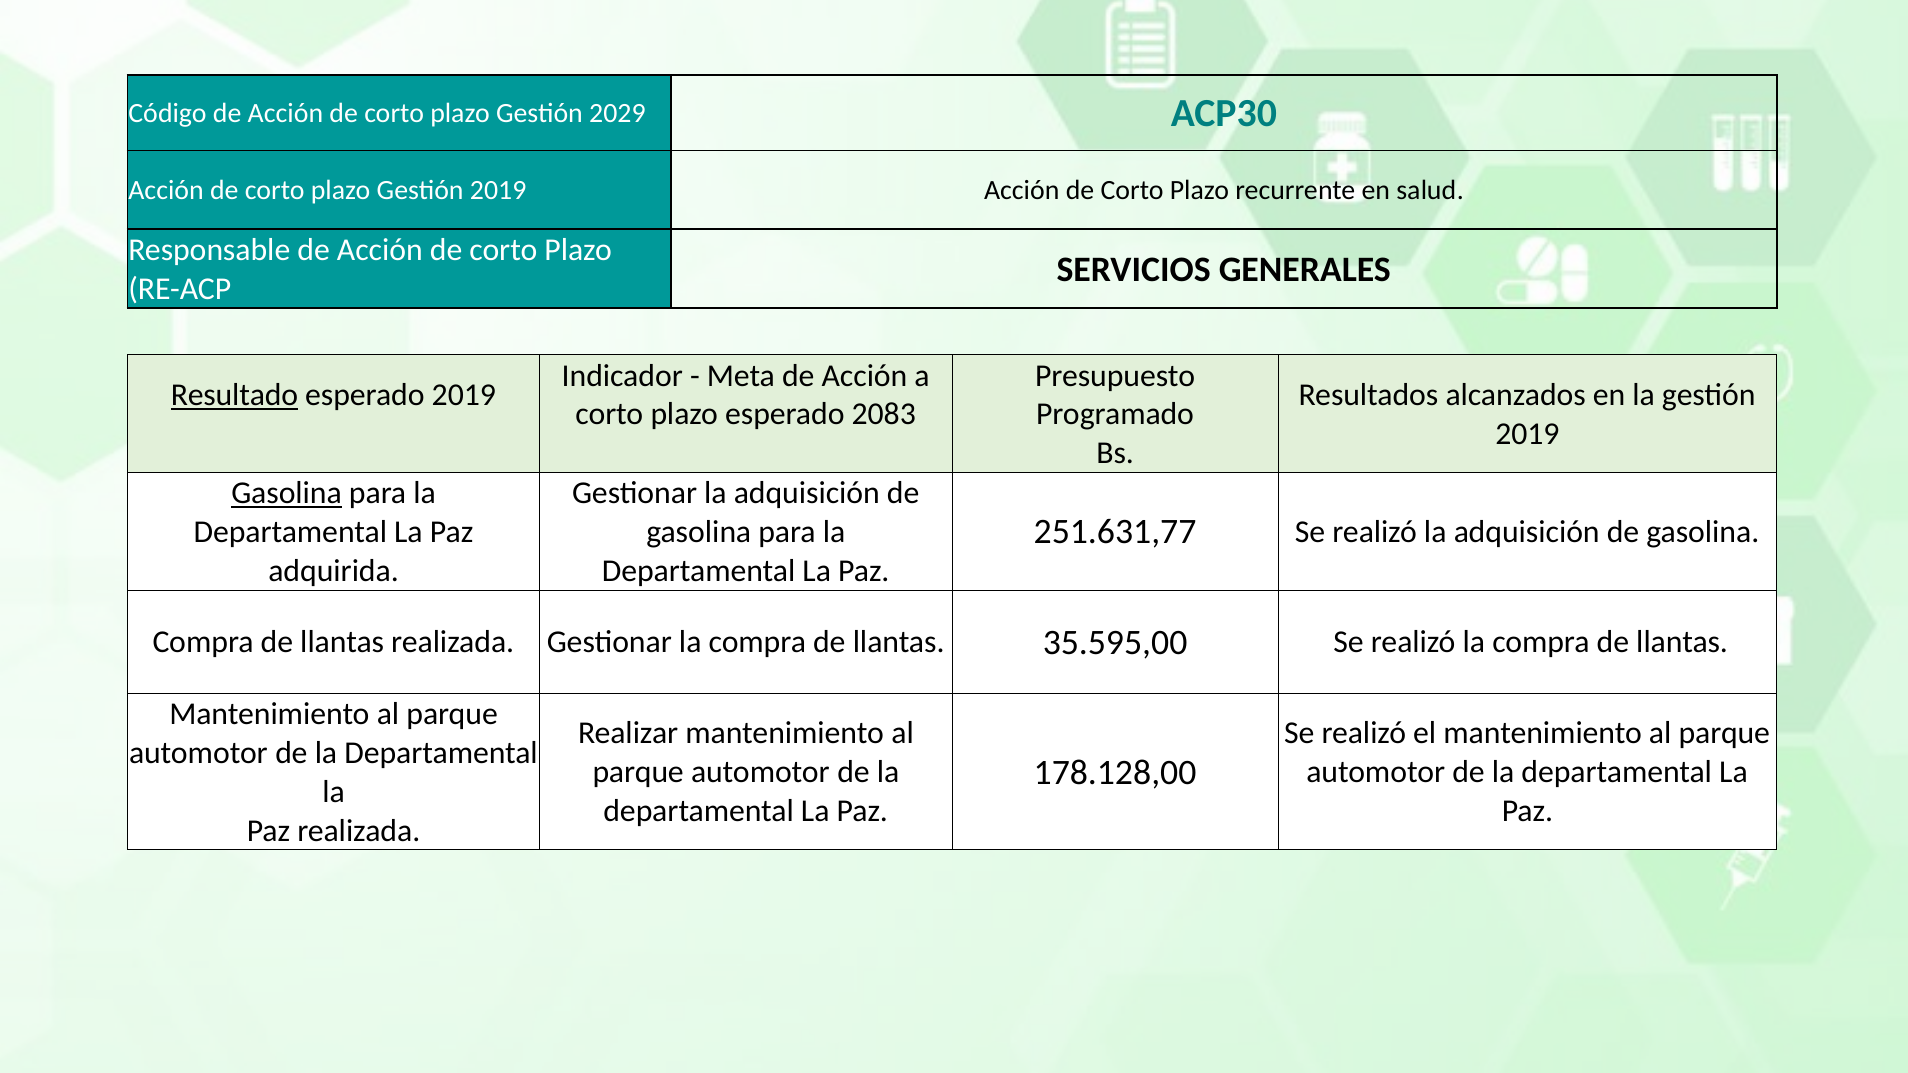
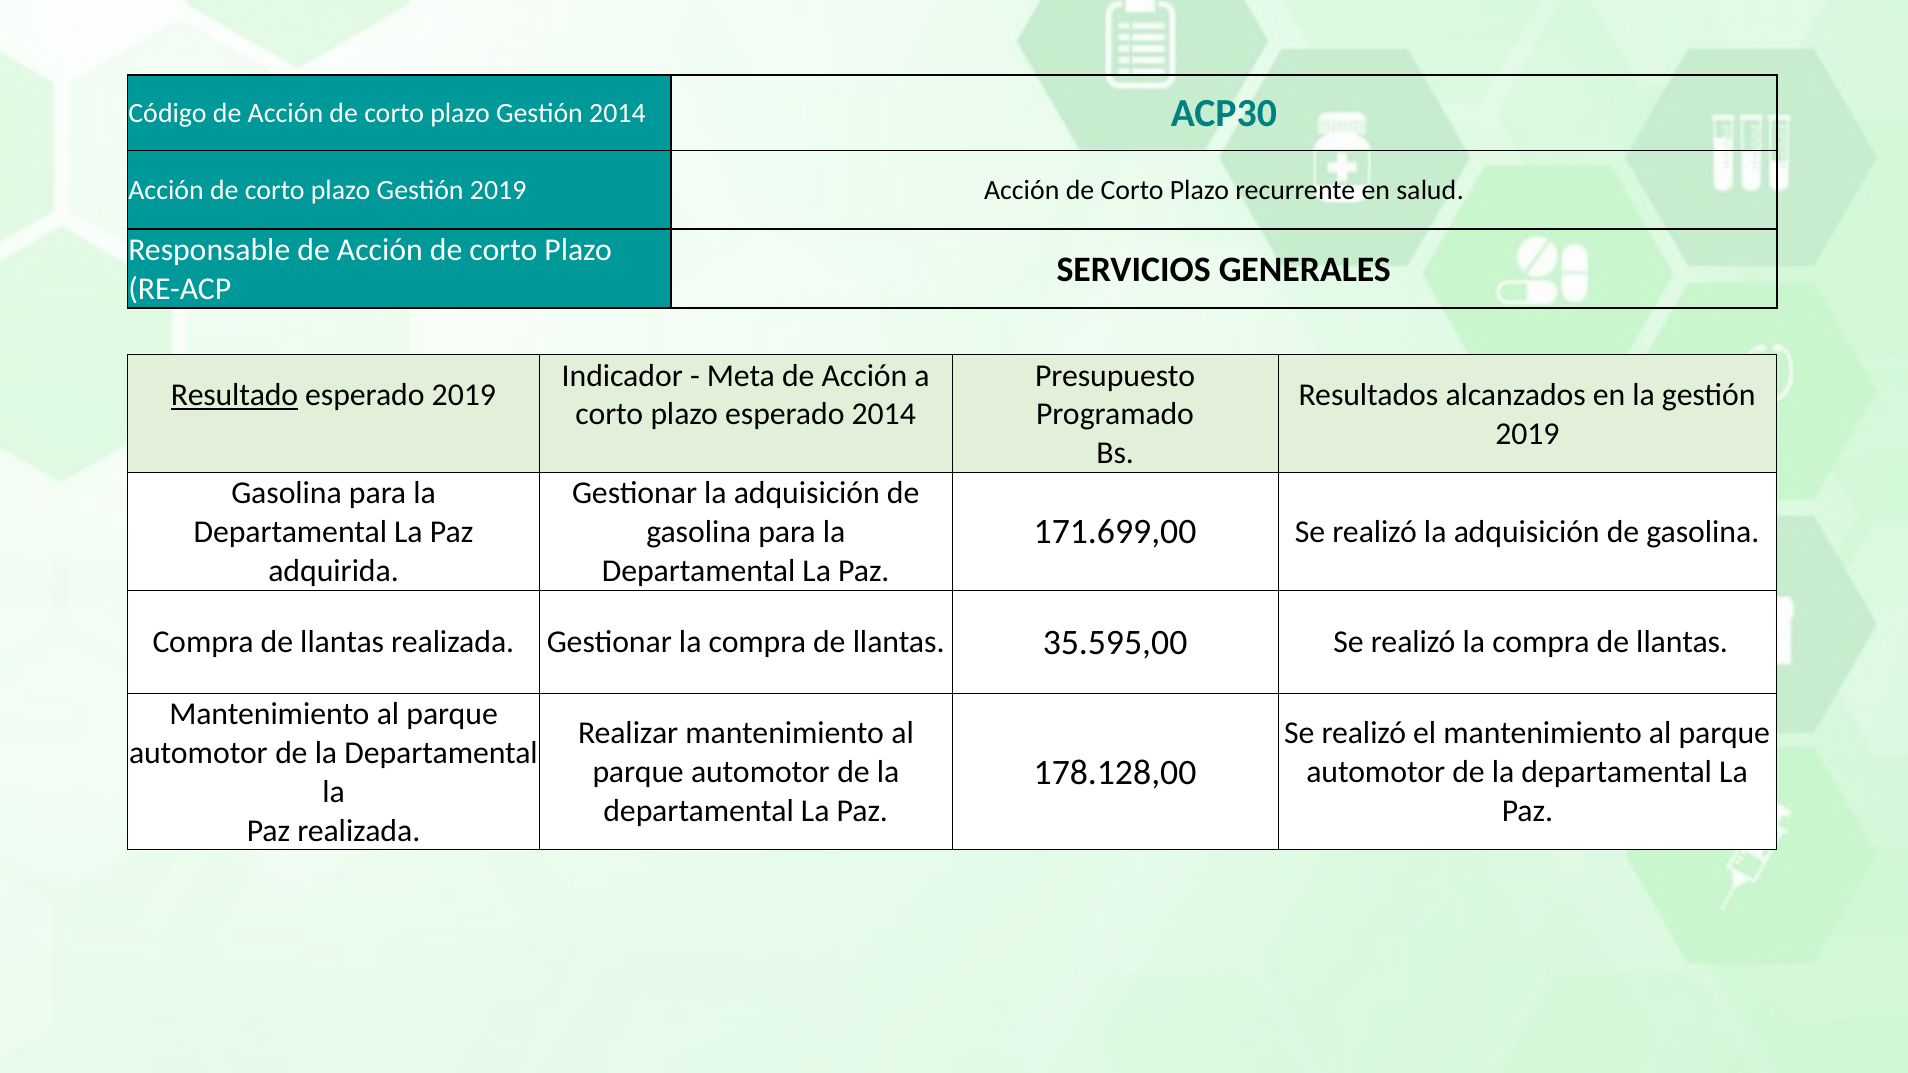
Gestión 2029: 2029 -> 2014
esperado 2083: 2083 -> 2014
Gasolina at (287, 493) underline: present -> none
251.631,77: 251.631,77 -> 171.699,00
